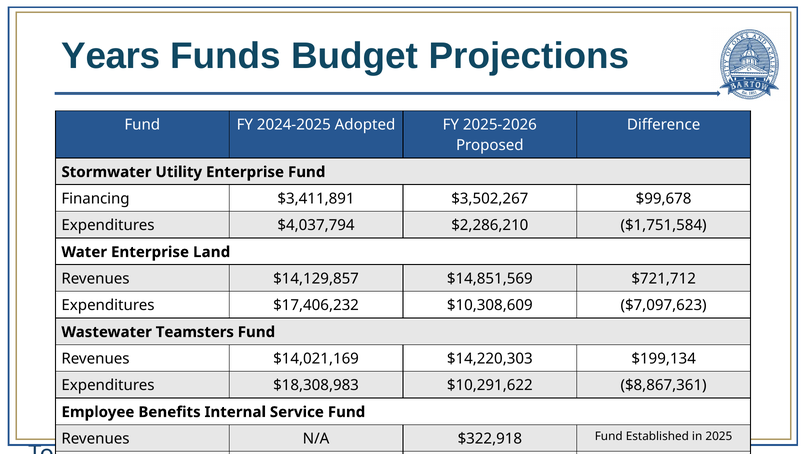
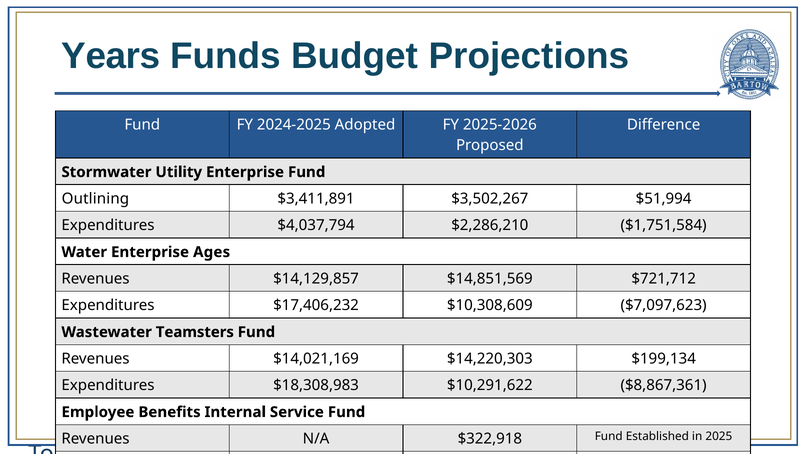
Financing: Financing -> Outlining
$99,678: $99,678 -> $51,994
Land: Land -> Ages
